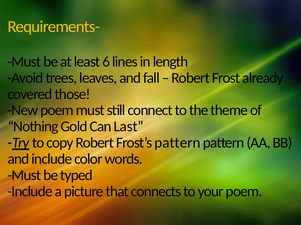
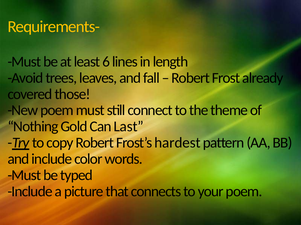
Frost’s pattern: pattern -> hardest
